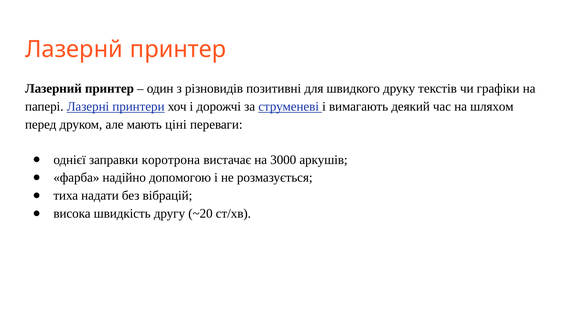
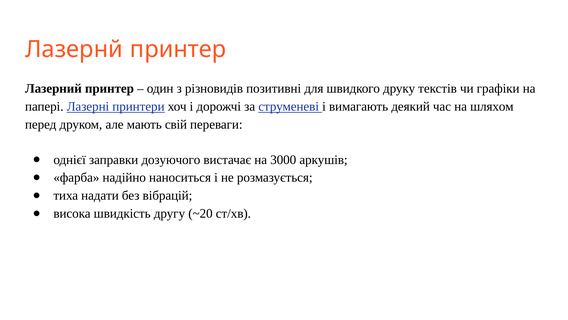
ціні: ціні -> свій
коротрона: коротрона -> дозуючого
допомогою: допомогою -> наноситься
